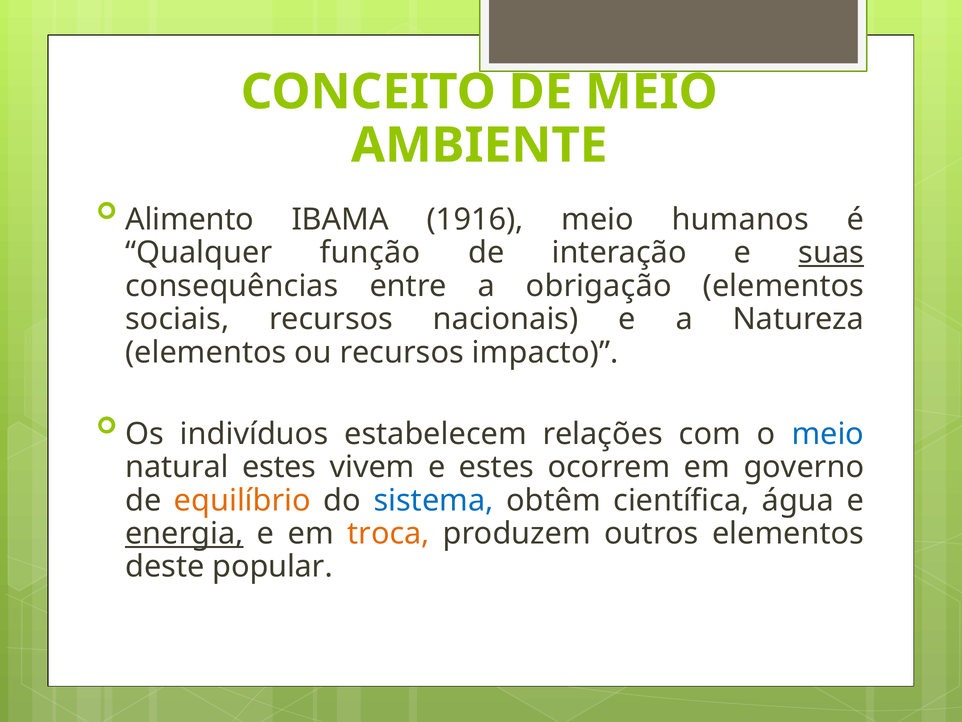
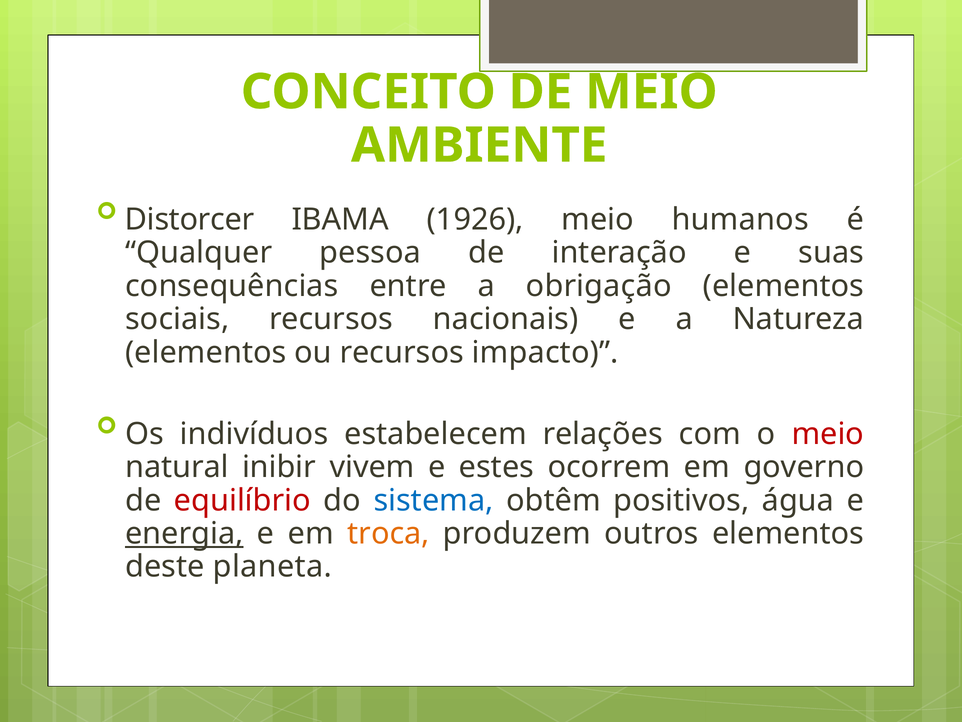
Alimento: Alimento -> Distorcer
1916: 1916 -> 1926
função: função -> pessoa
suas underline: present -> none
meio at (828, 434) colour: blue -> red
natural estes: estes -> inibir
equilíbrio colour: orange -> red
científica: científica -> positivos
popular: popular -> planeta
